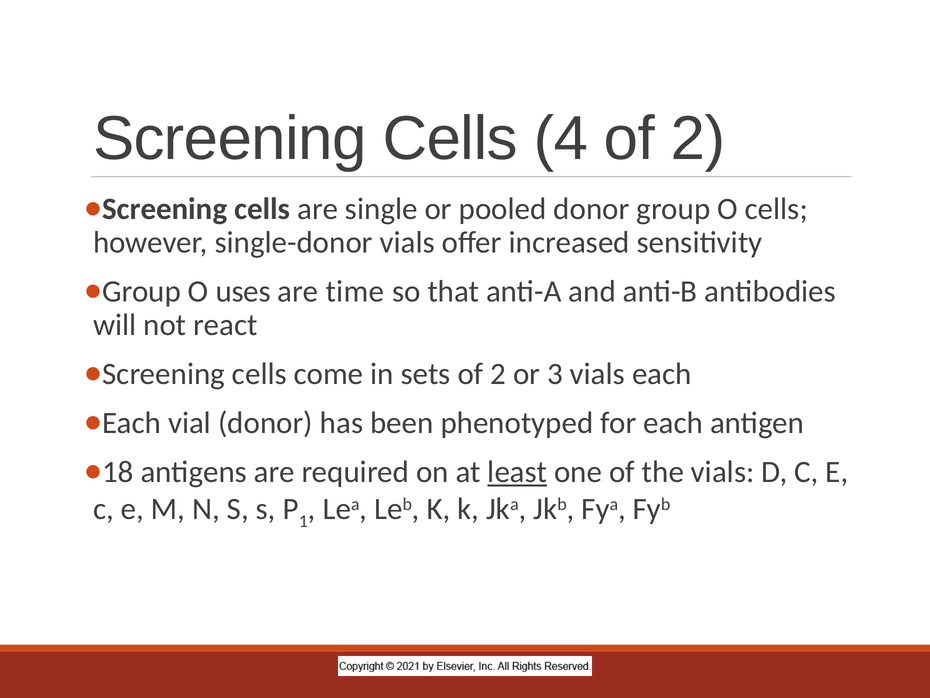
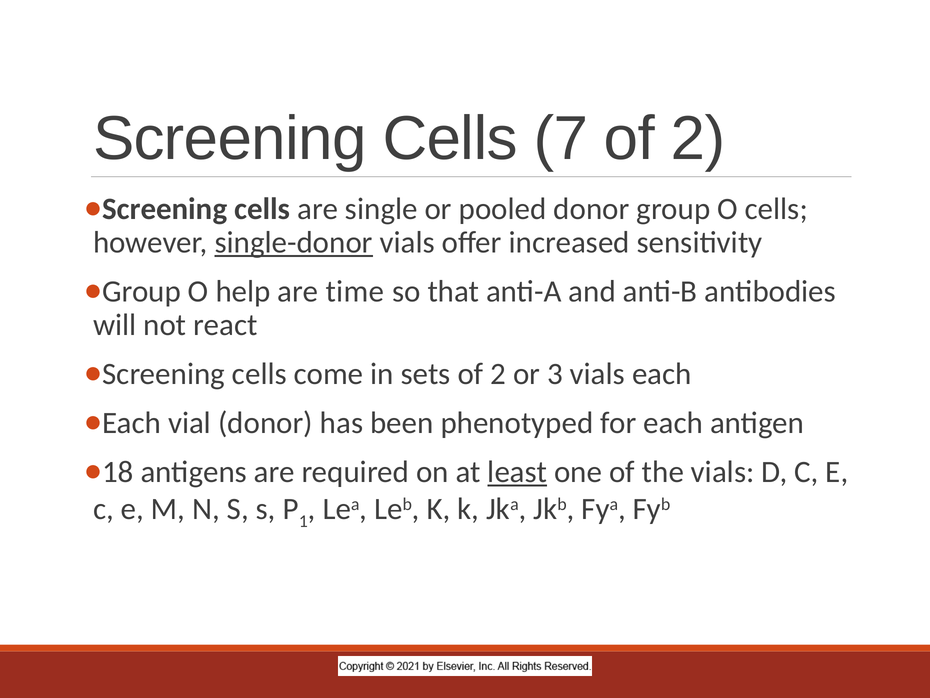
4: 4 -> 7
single-donor underline: none -> present
uses: uses -> help
